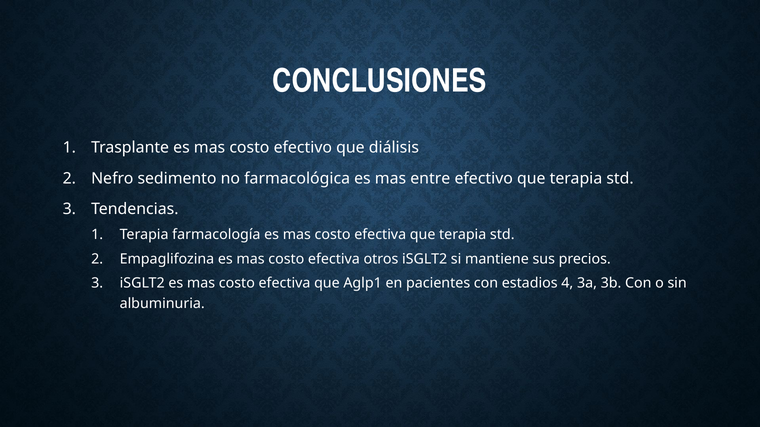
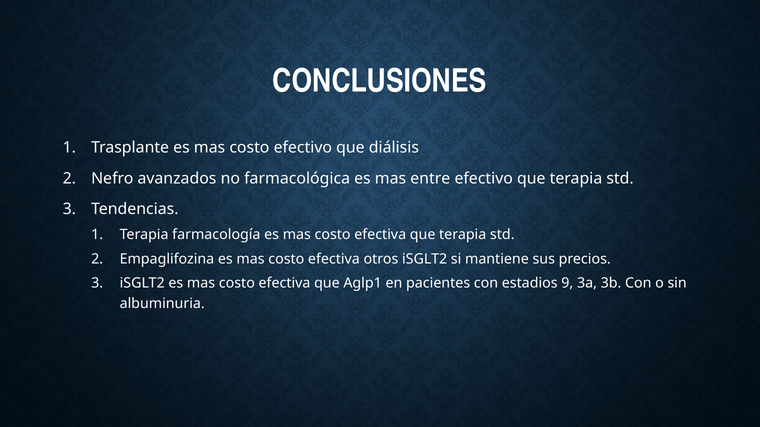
sedimento: sedimento -> avanzados
4: 4 -> 9
